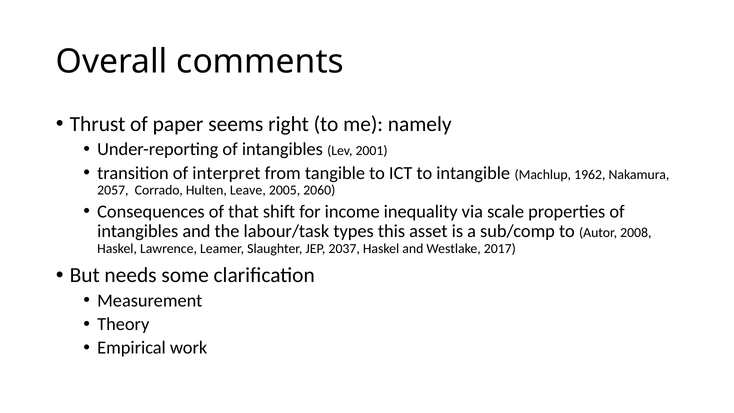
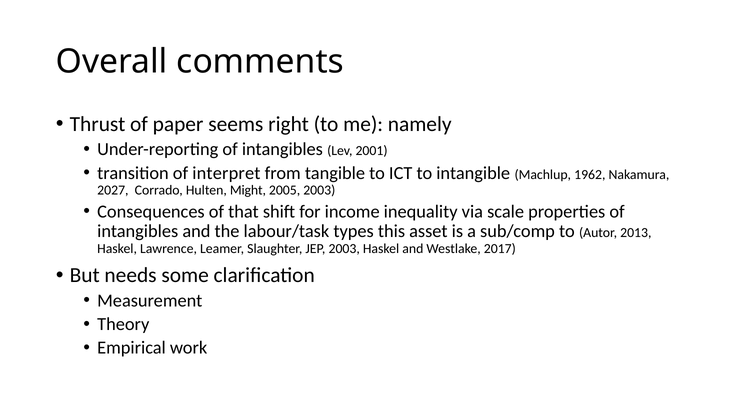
2057: 2057 -> 2027
Leave: Leave -> Might
2005 2060: 2060 -> 2003
2008: 2008 -> 2013
JEP 2037: 2037 -> 2003
